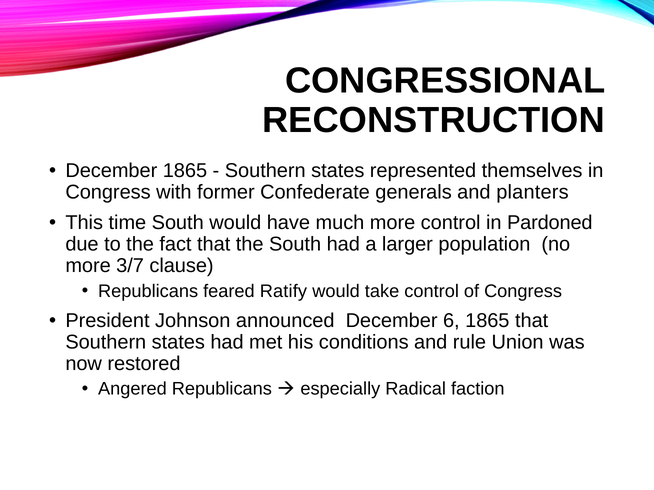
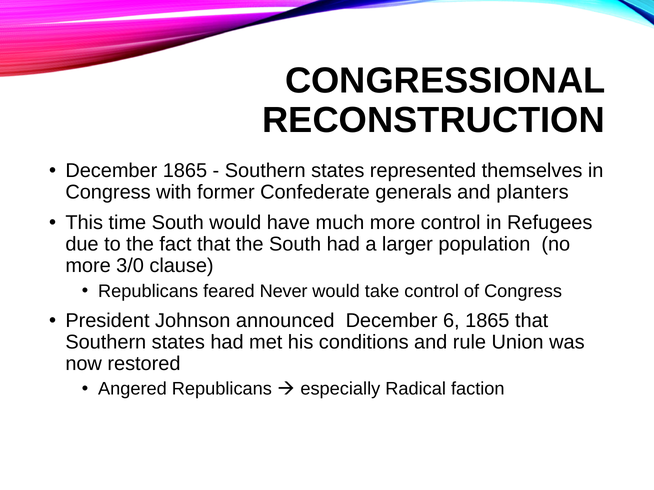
Pardoned: Pardoned -> Refugees
3/7: 3/7 -> 3/0
Ratify: Ratify -> Never
